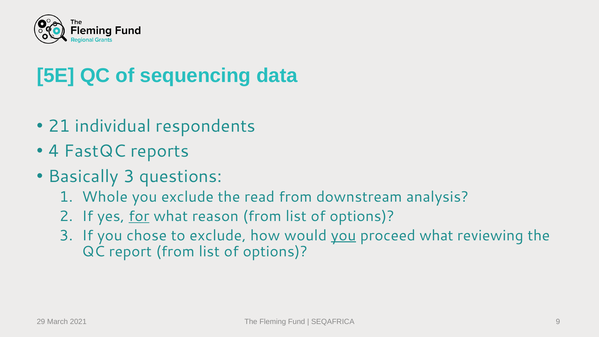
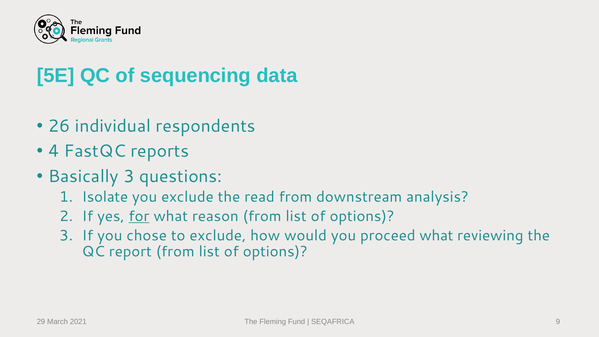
21: 21 -> 26
Whole: Whole -> Isolate
you at (343, 235) underline: present -> none
